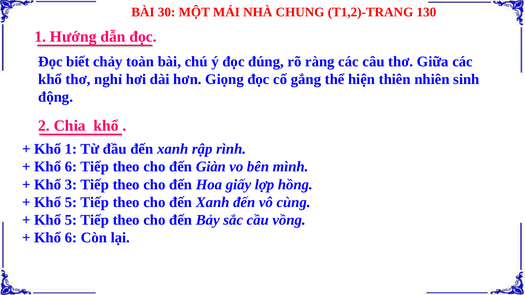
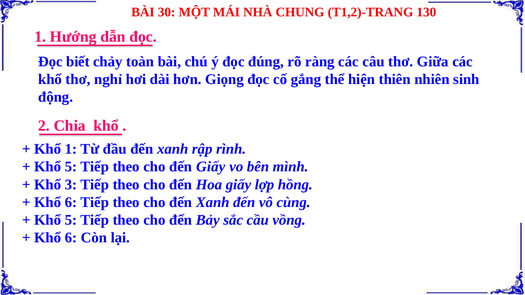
6 at (71, 167): 6 -> 5
đến Giàn: Giàn -> Giấy
5 at (71, 202): 5 -> 6
